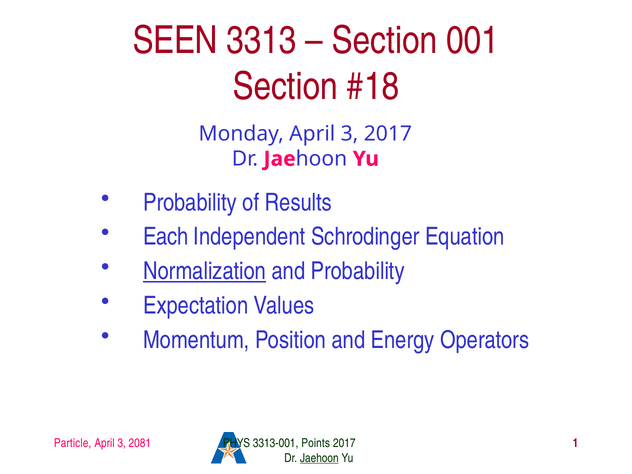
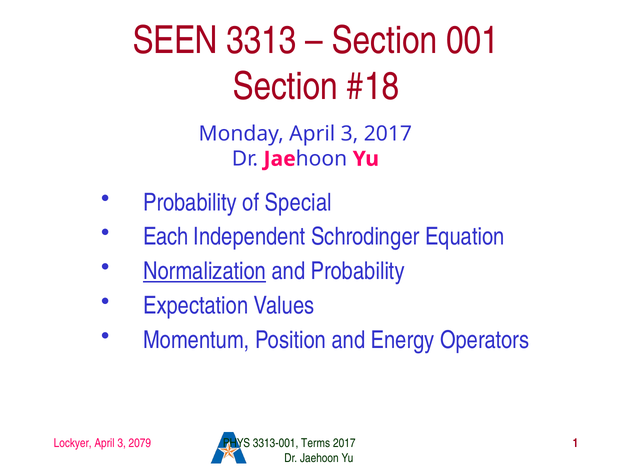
Results: Results -> Special
Particle: Particle -> Lockyer
2081: 2081 -> 2079
Points: Points -> Terms
Jaehoon underline: present -> none
